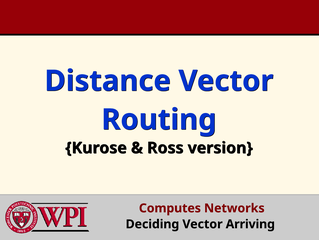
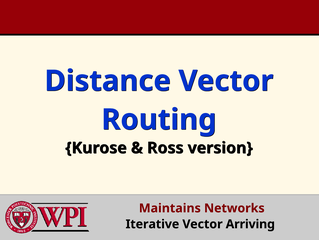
Computes: Computes -> Maintains
Deciding: Deciding -> Iterative
